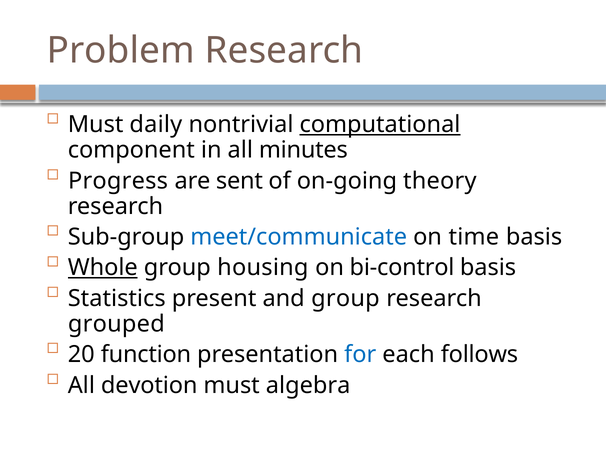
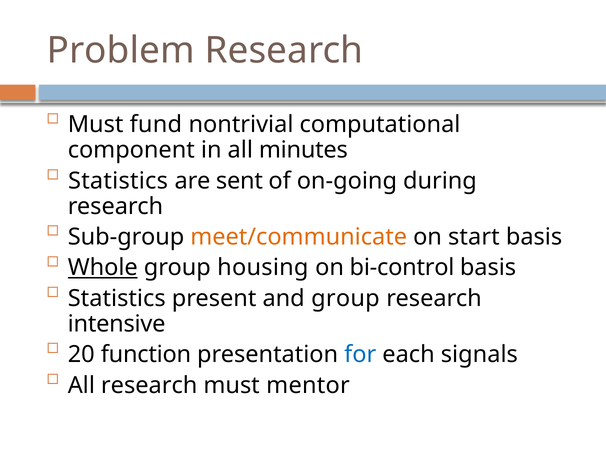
daily: daily -> fund
computational underline: present -> none
Progress at (118, 181): Progress -> Statistics
theory: theory -> during
meet/communicate colour: blue -> orange
time: time -> start
grouped: grouped -> intensive
follows: follows -> signals
All devotion: devotion -> research
algebra: algebra -> mentor
